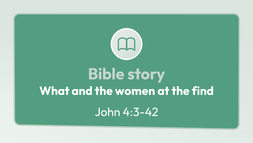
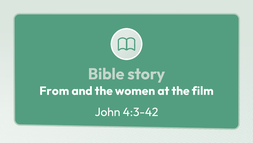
What: What -> From
find: find -> film
